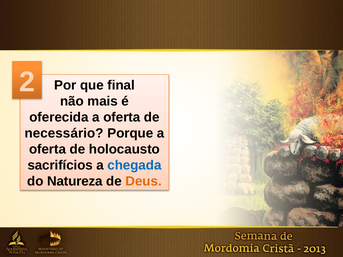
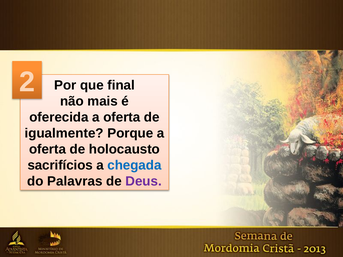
necessário: necessário -> igualmente
Natureza: Natureza -> Palavras
Deus colour: orange -> purple
